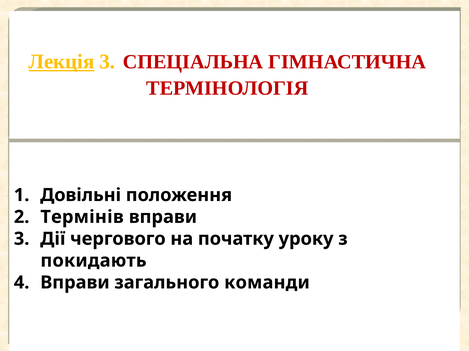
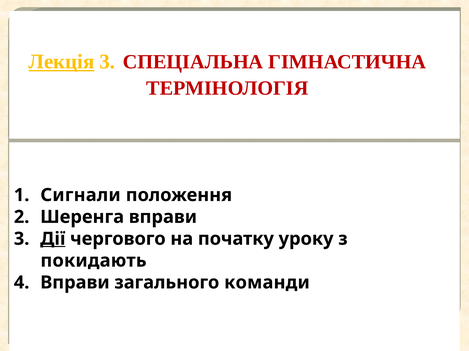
Довільні: Довільні -> Сигнали
Термінів: Термінів -> Шеренга
Дії underline: none -> present
